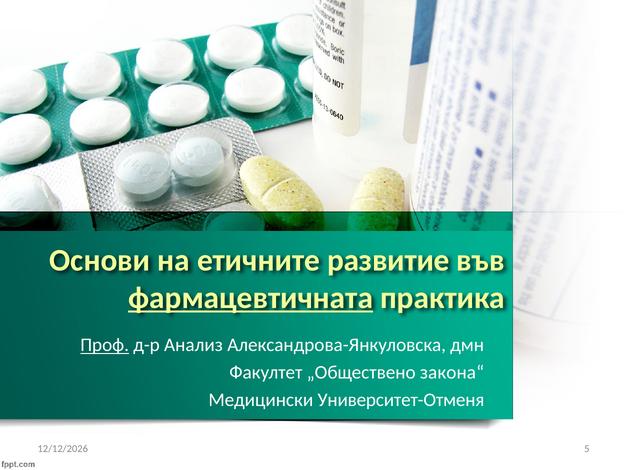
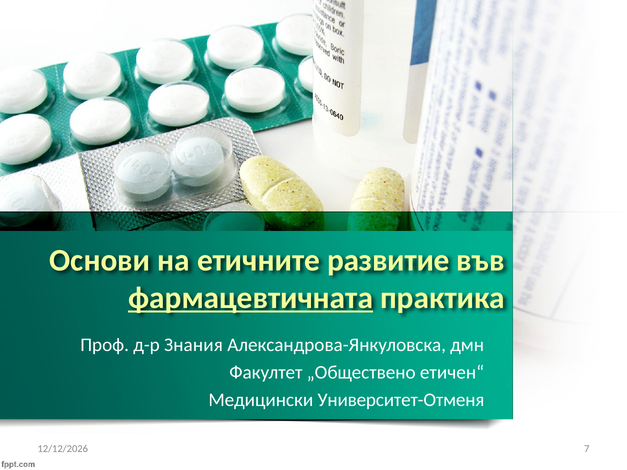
Проф underline: present -> none
Анализ: Анализ -> Знания
закона“: закона“ -> етичен“
5: 5 -> 7
